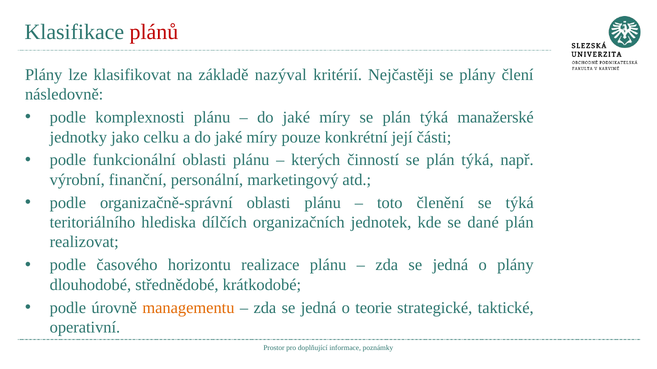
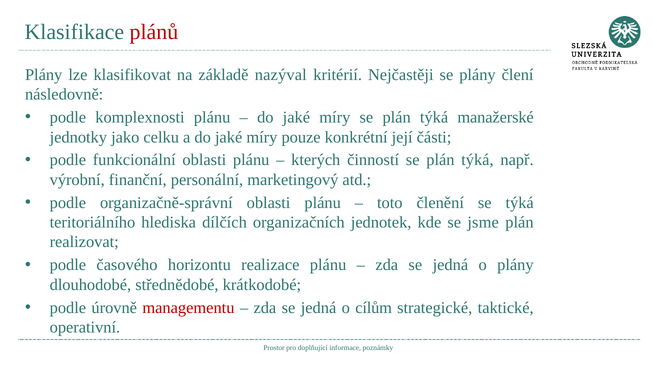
dané: dané -> jsme
managementu colour: orange -> red
teorie: teorie -> cílům
